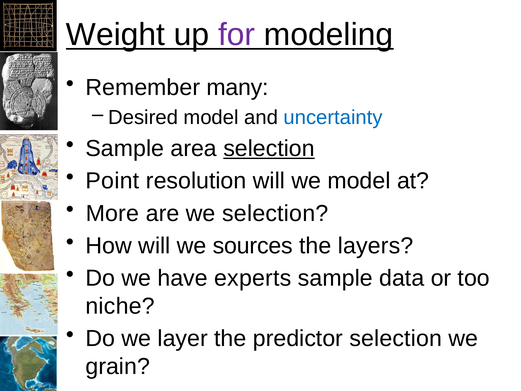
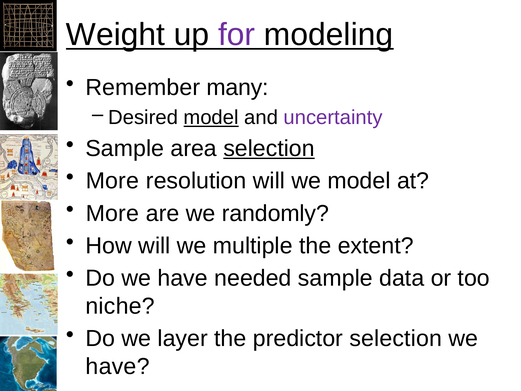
model at (211, 118) underline: none -> present
uncertainty colour: blue -> purple
Point at (112, 181): Point -> More
we selection: selection -> randomly
sources: sources -> multiple
layers: layers -> extent
experts: experts -> needed
grain at (118, 366): grain -> have
